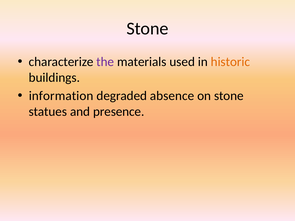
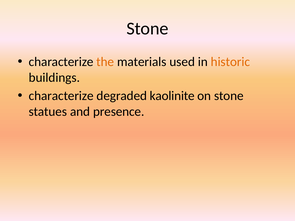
the colour: purple -> orange
information at (61, 96): information -> characterize
absence: absence -> kaolinite
